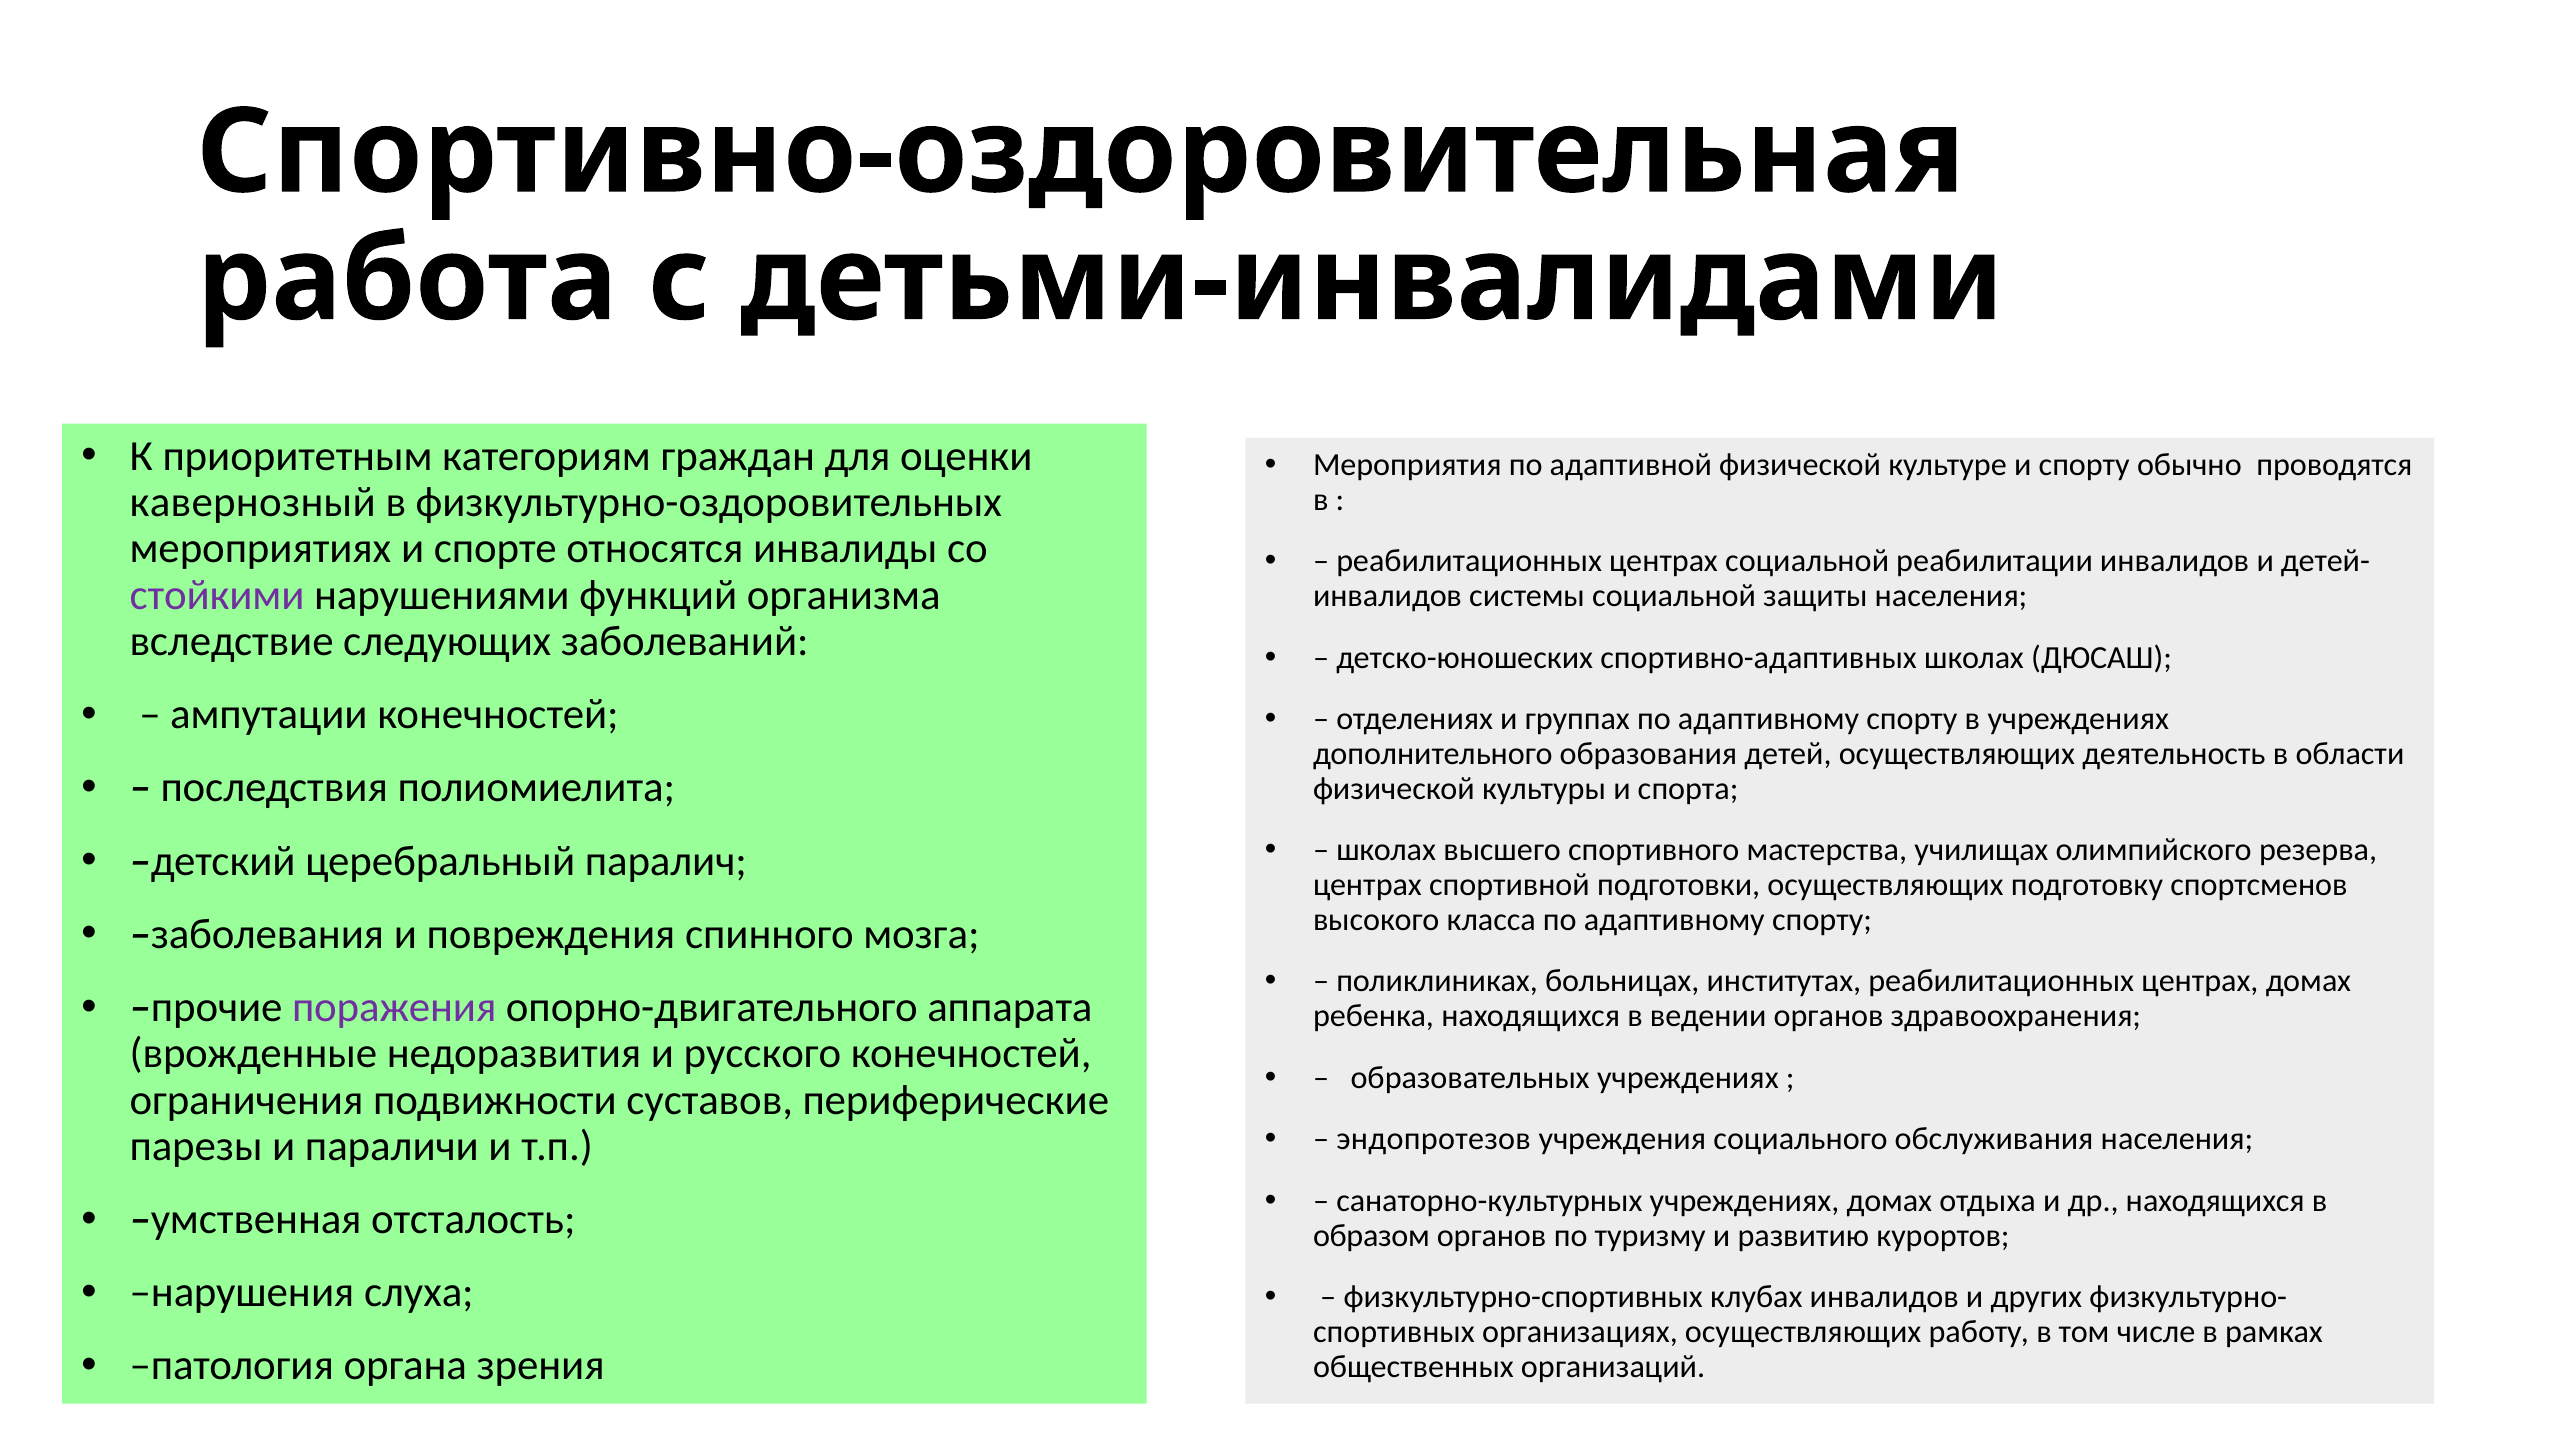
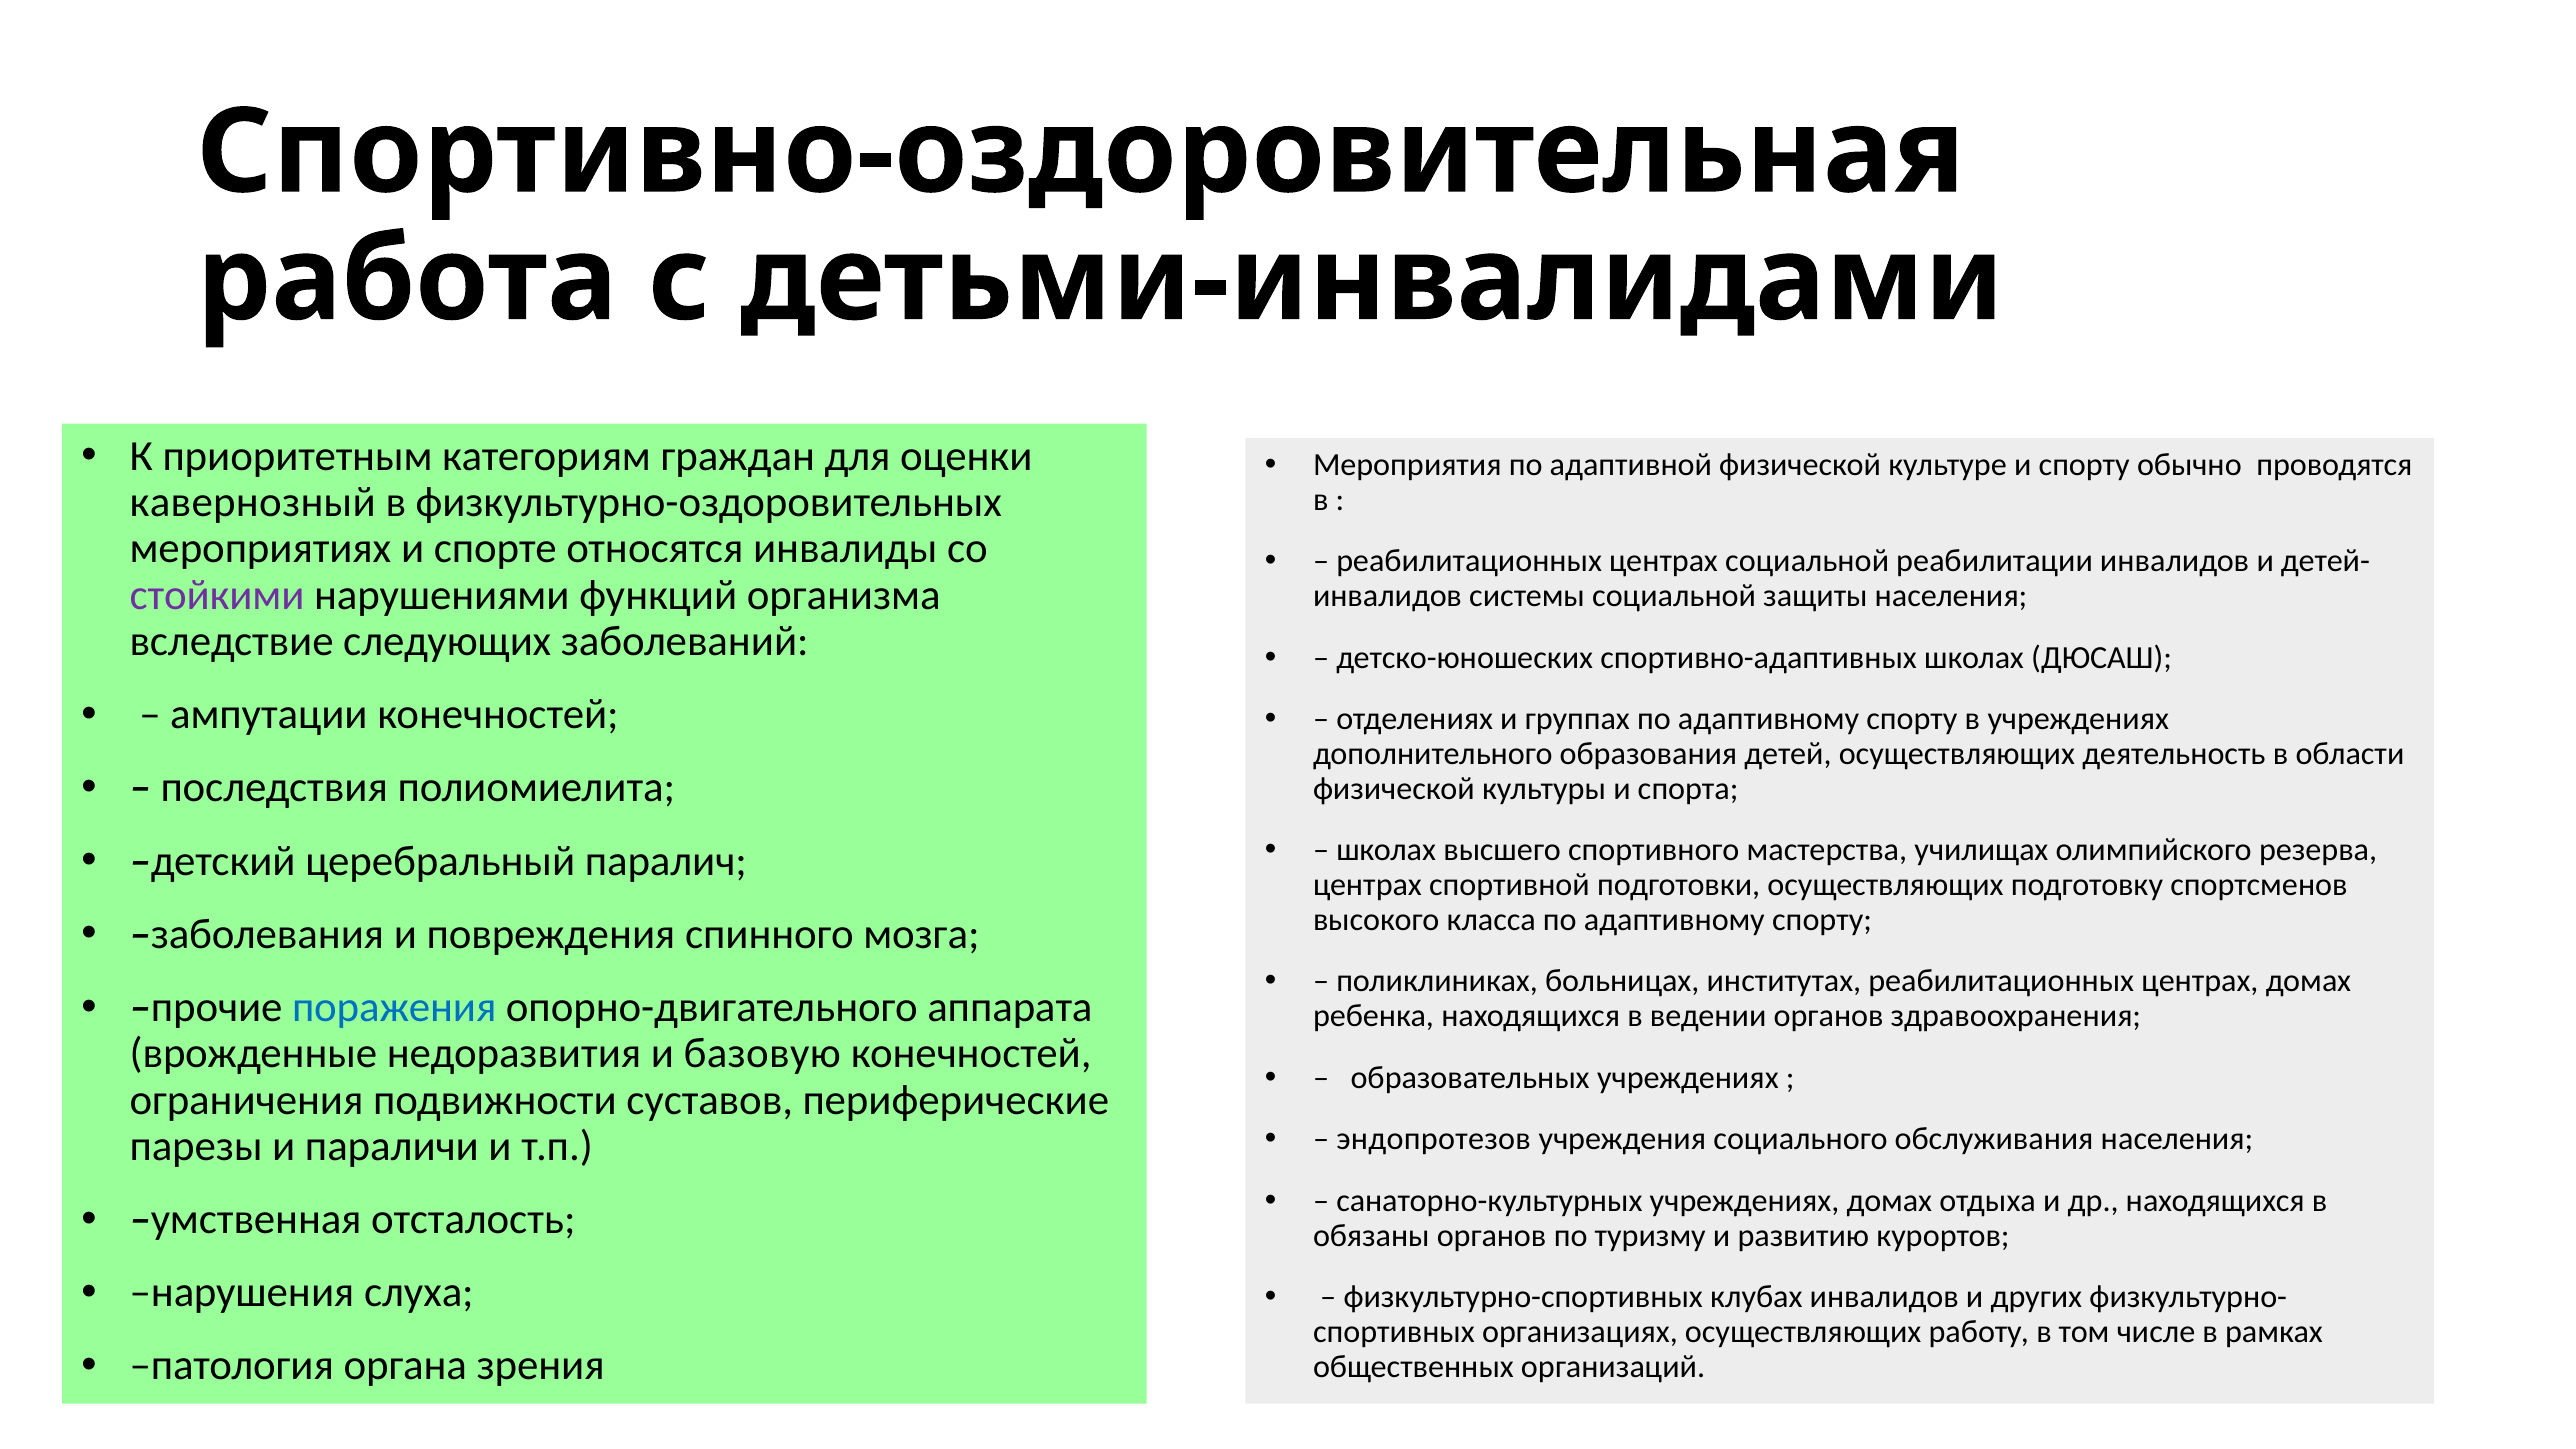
поражения colour: purple -> blue
русского: русского -> базовую
образом: образом -> обязаны
